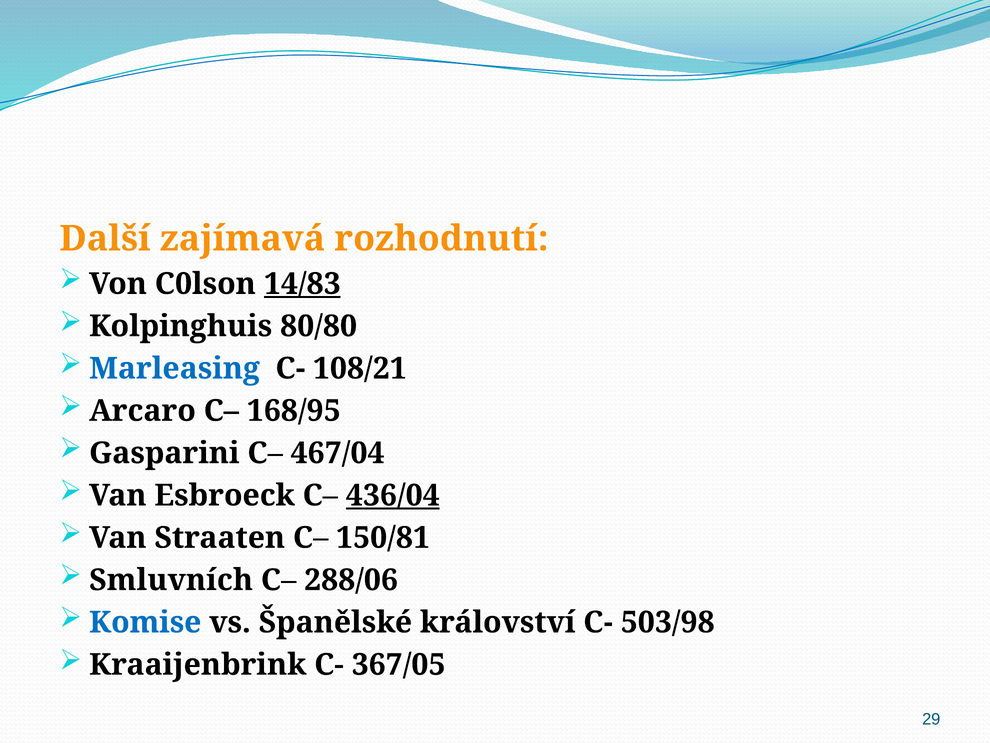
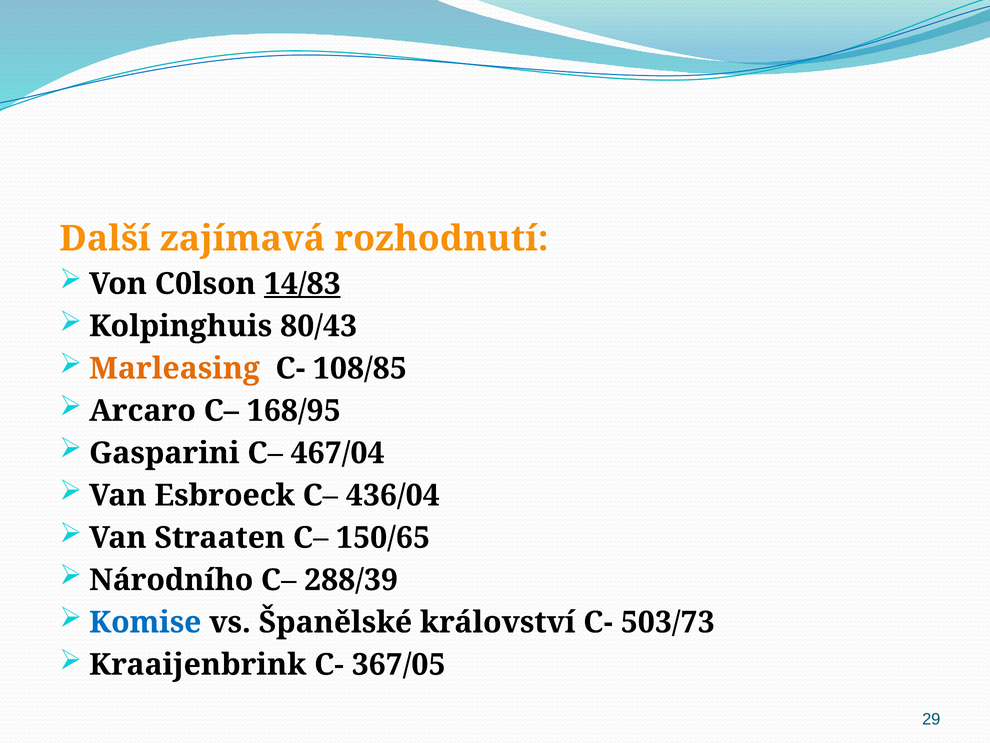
80/80: 80/80 -> 80/43
Marleasing colour: blue -> orange
108/21: 108/21 -> 108/85
436/04 underline: present -> none
150/81: 150/81 -> 150/65
Smluvních: Smluvních -> Národního
288/06: 288/06 -> 288/39
503/98: 503/98 -> 503/73
